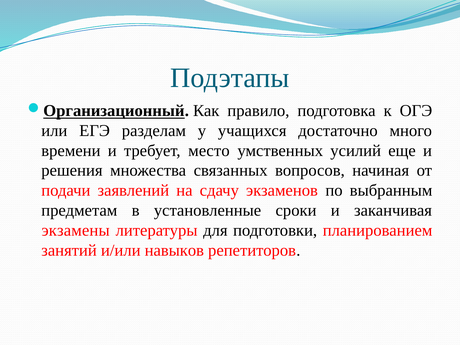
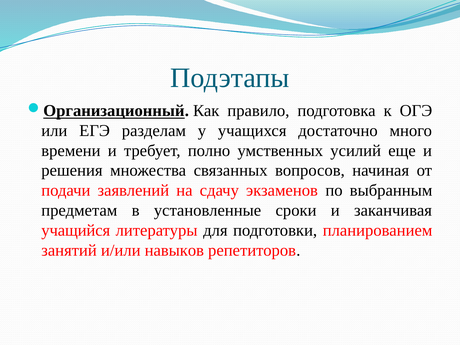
место: место -> полно
экзамены: экзамены -> учащийся
